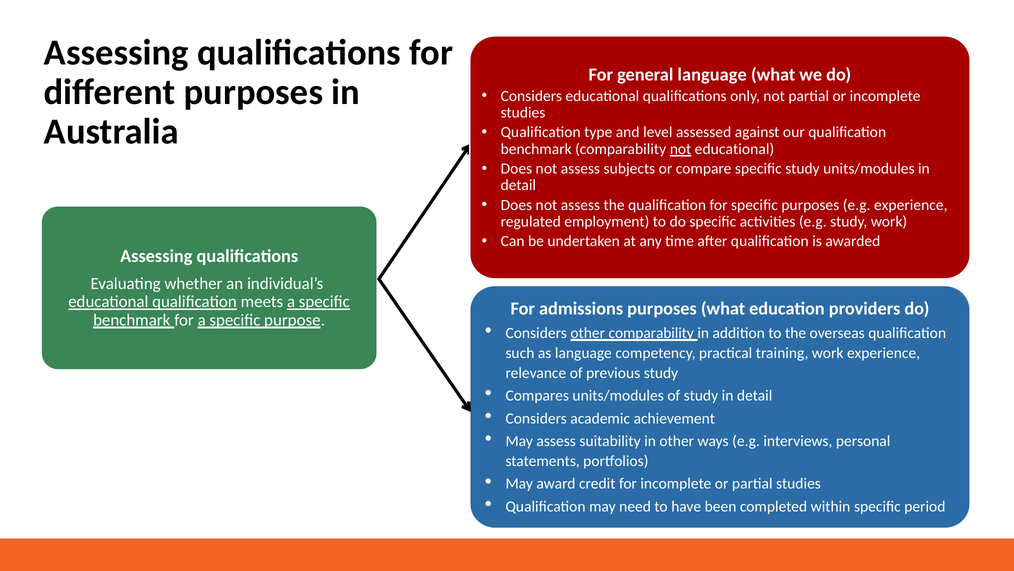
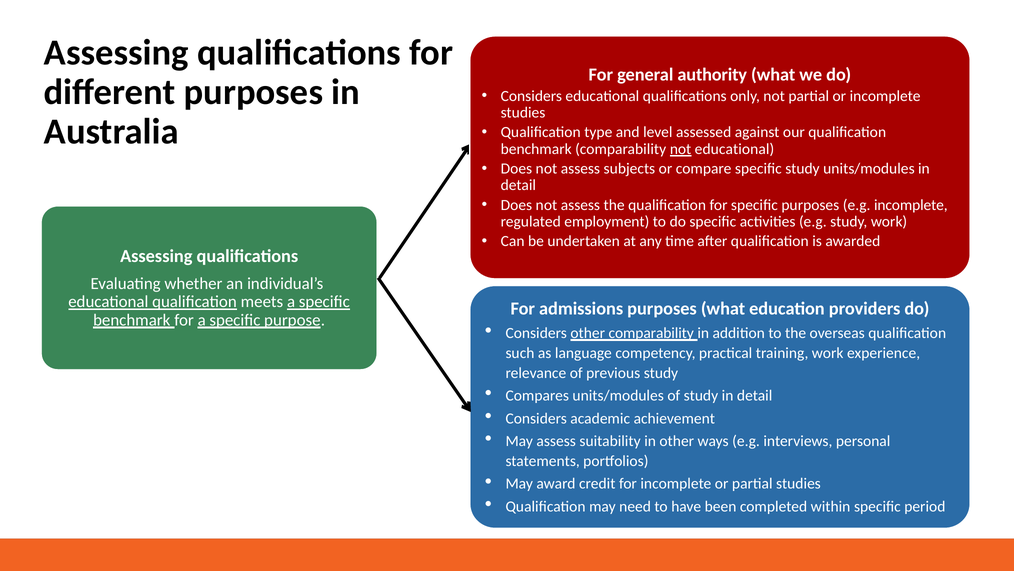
general language: language -> authority
e.g experience: experience -> incomplete
